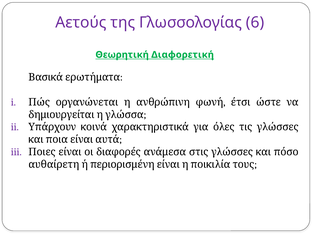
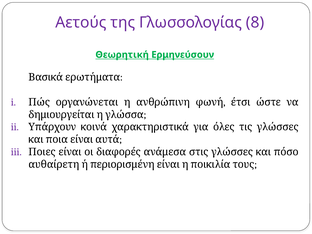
6: 6 -> 8
Διαφορετική: Διαφορετική -> Ερμηνεύσουν
